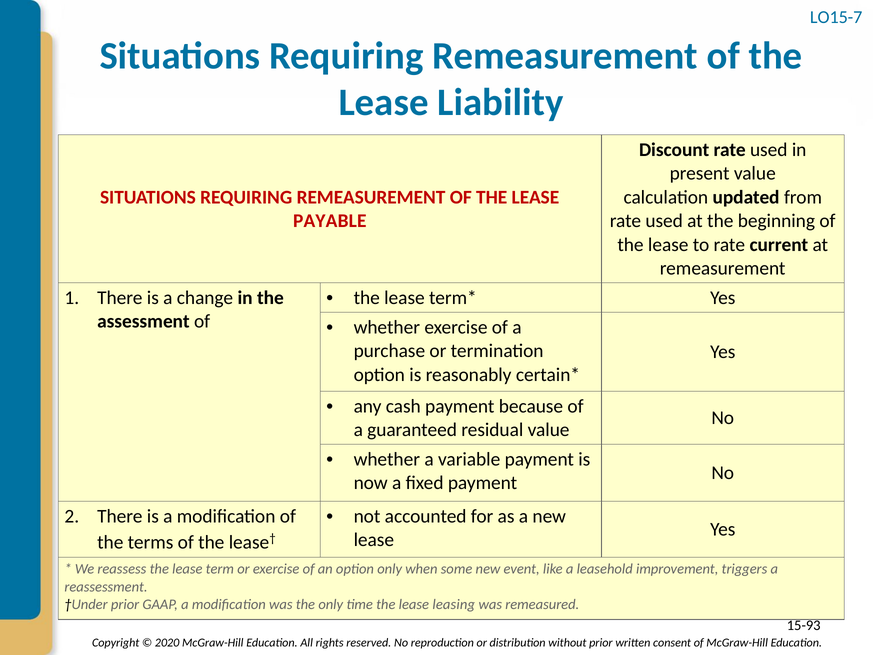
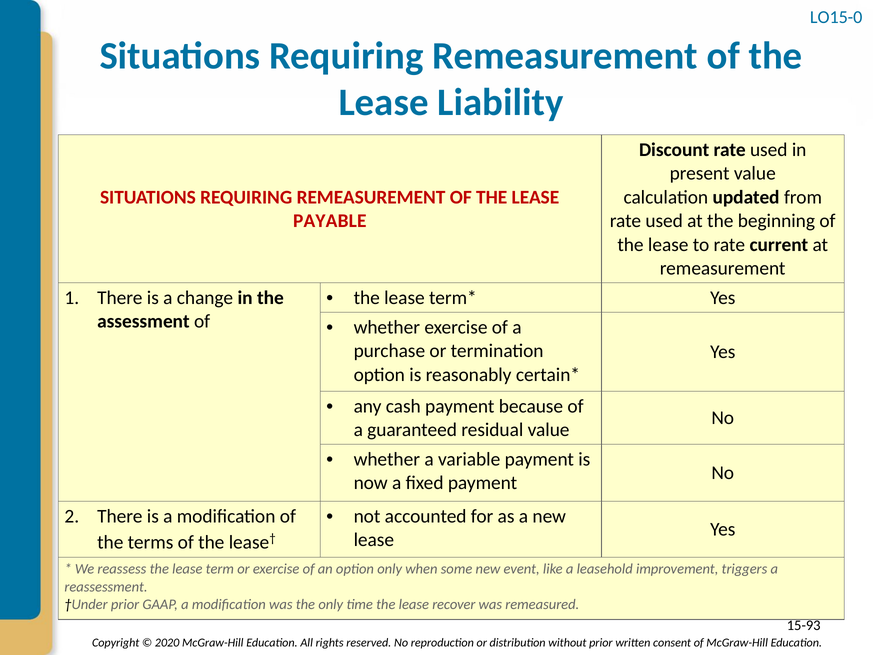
LO15-7: LO15-7 -> LO15-0
leasing: leasing -> recover
